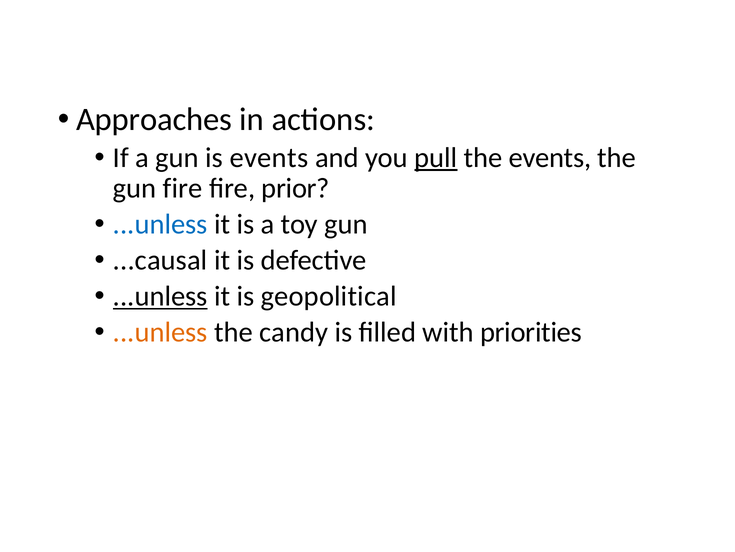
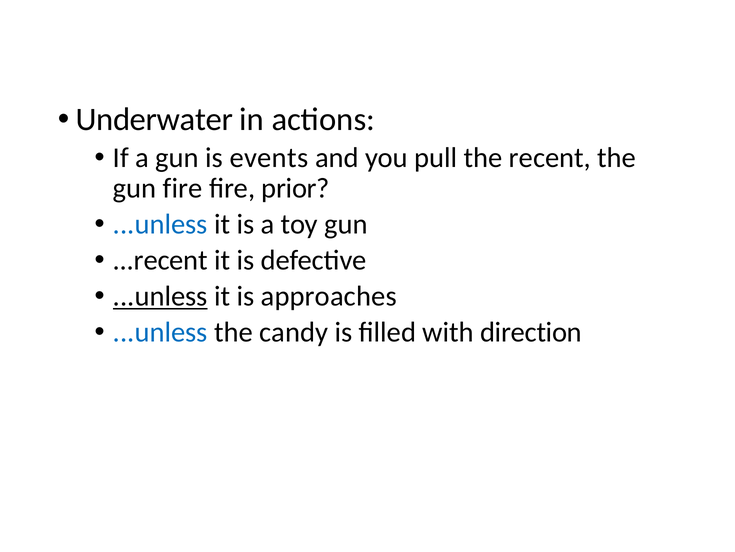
Approaches: Approaches -> Underwater
pull underline: present -> none
the events: events -> recent
...causal: ...causal -> ...recent
geopolitical: geopolitical -> approaches
...unless at (160, 332) colour: orange -> blue
priorities: priorities -> direction
